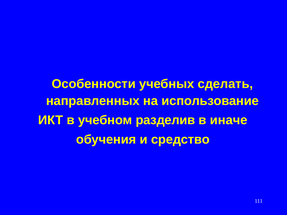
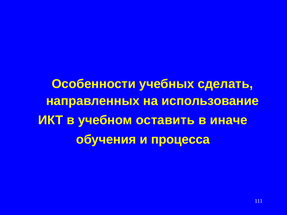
разделив: разделив -> оставить
средство: средство -> процесса
